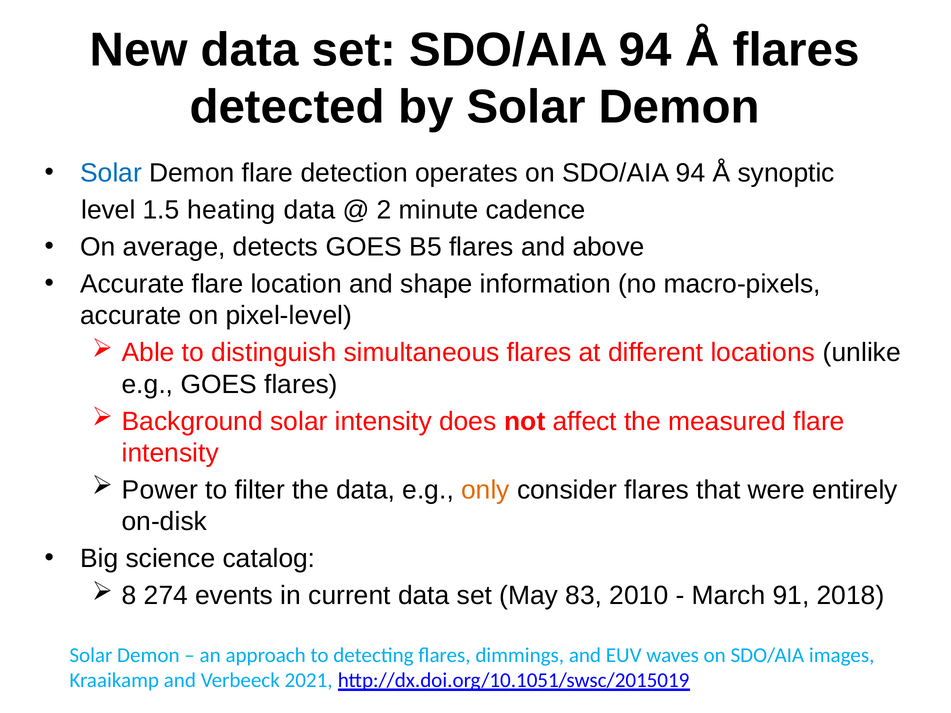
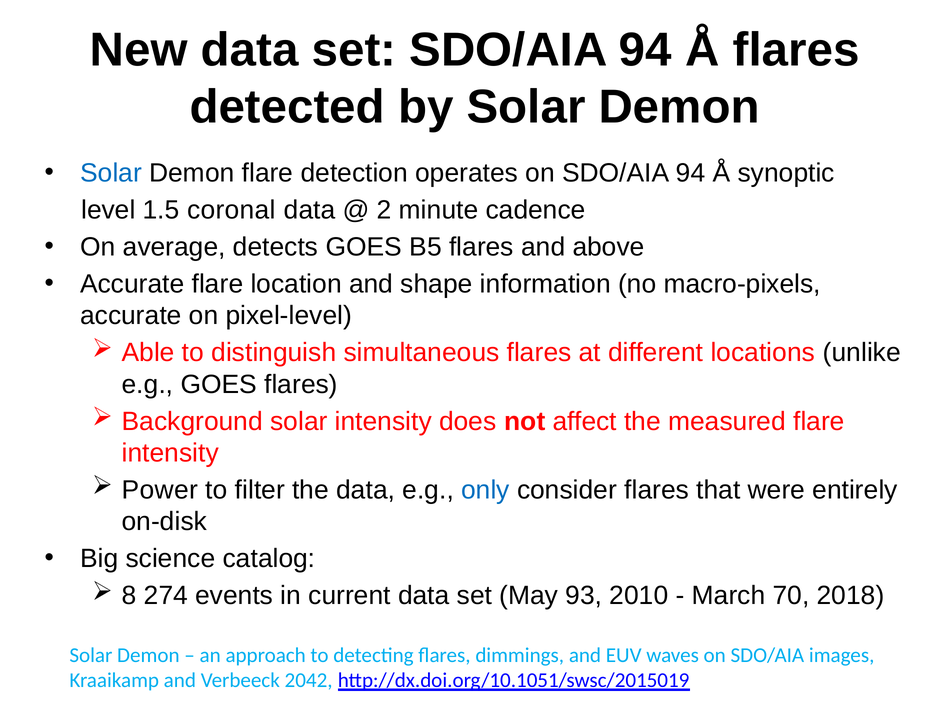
heating: heating -> coronal
only colour: orange -> blue
83: 83 -> 93
91: 91 -> 70
2021: 2021 -> 2042
